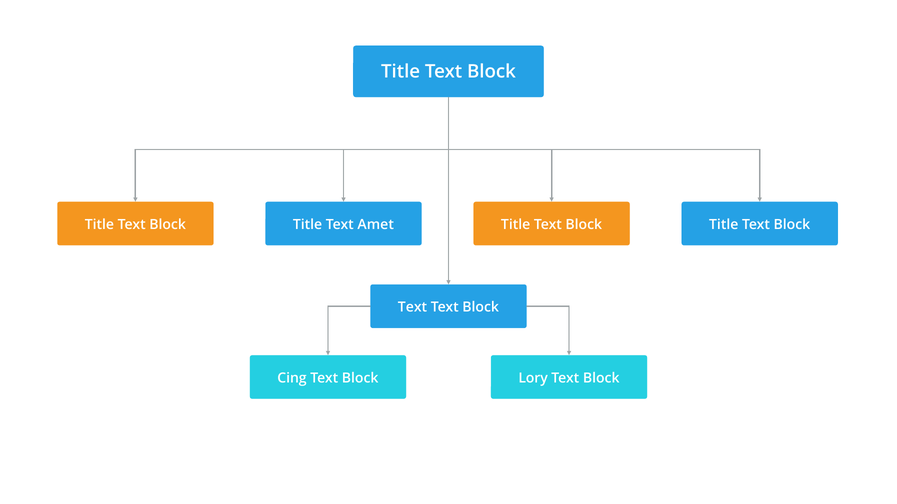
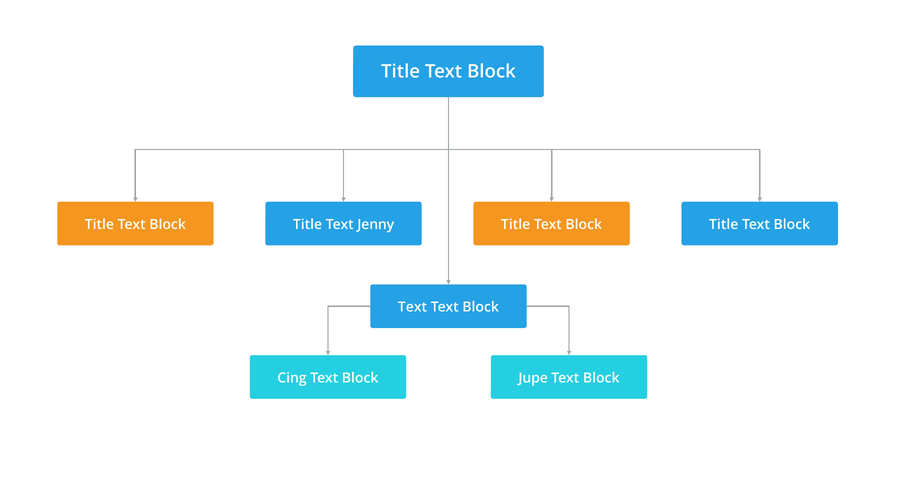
Amet: Amet -> Jenny
Lory: Lory -> Jupe
